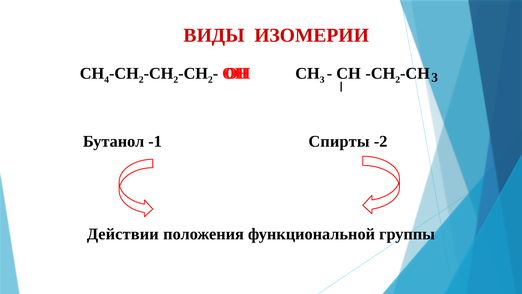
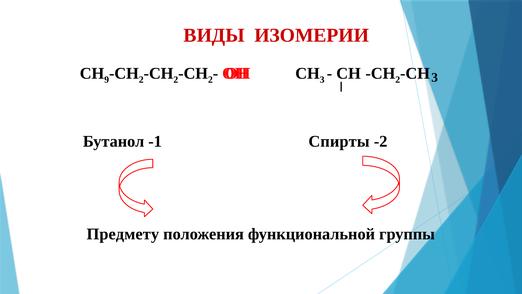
4: 4 -> 9
Действии: Действии -> Предмету
